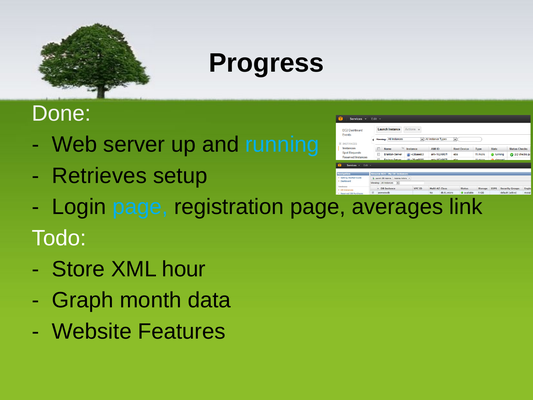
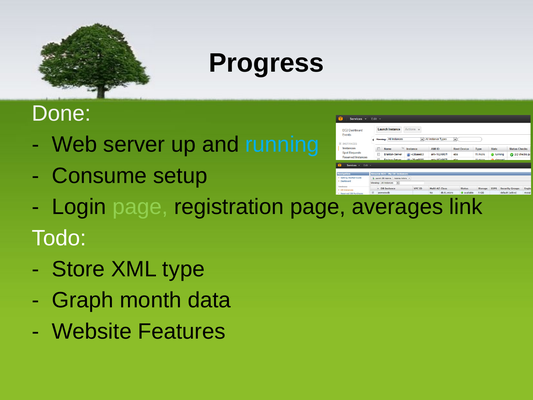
Retrieves: Retrieves -> Consume
page at (140, 207) colour: light blue -> light green
hour: hour -> type
